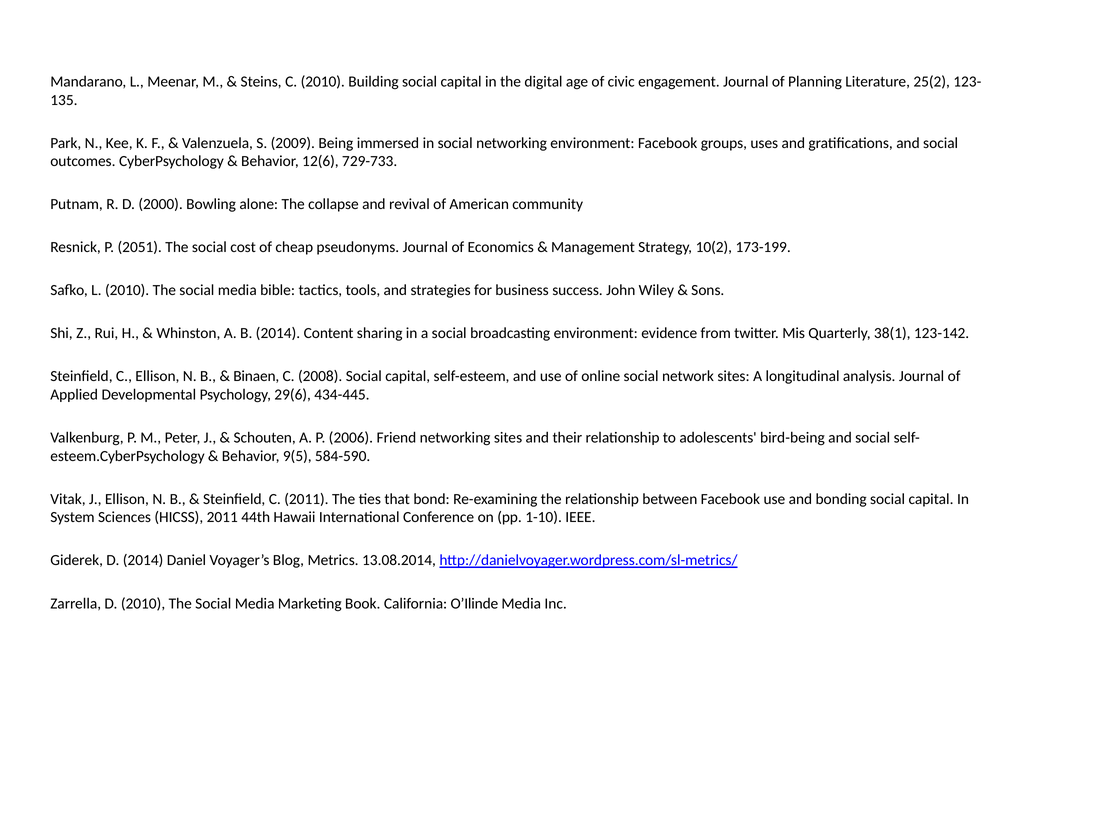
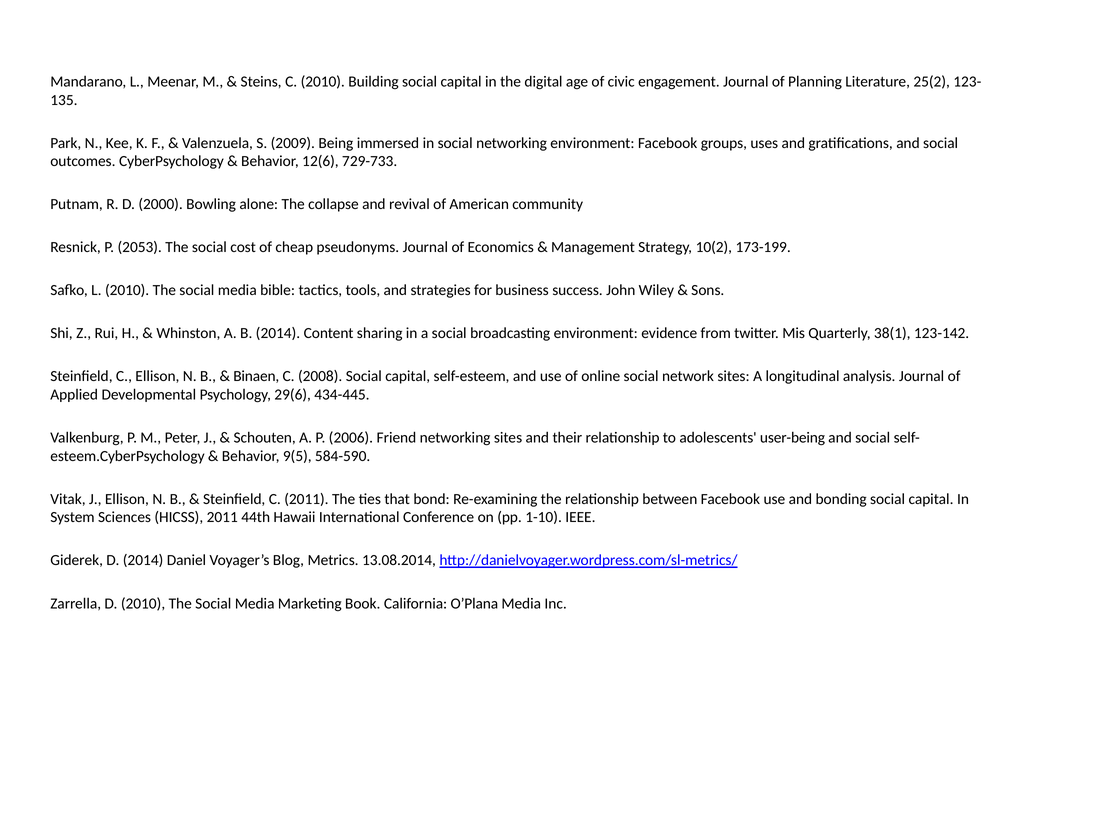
2051: 2051 -> 2053
bird-being: bird-being -> user-being
O’Ilinde: O’Ilinde -> O’Plana
